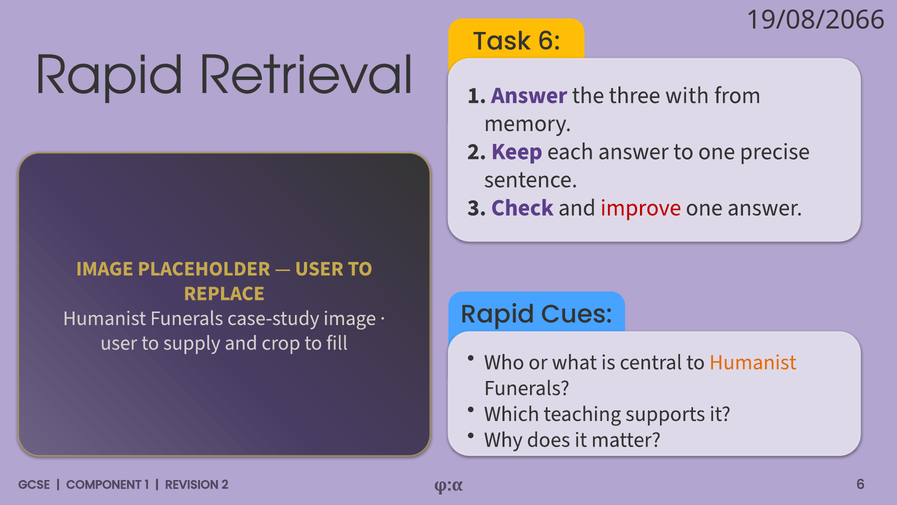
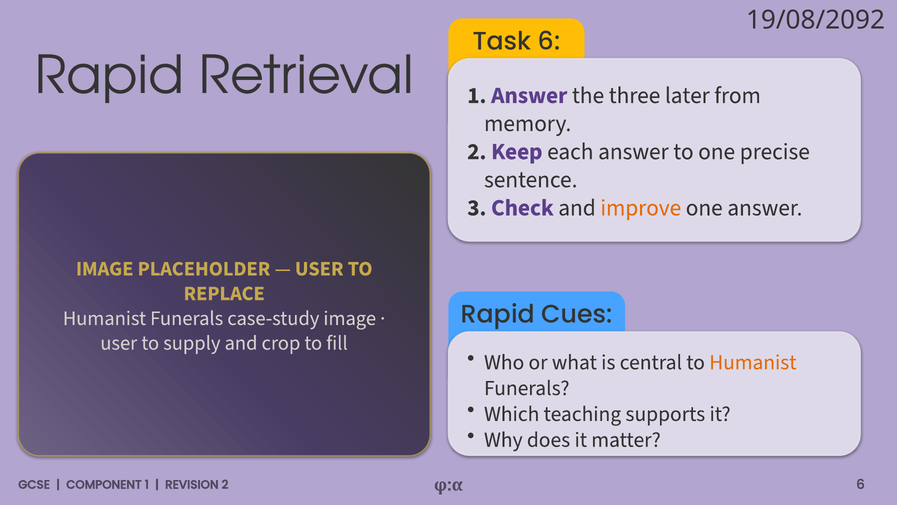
19/08/2066: 19/08/2066 -> 19/08/2092
with: with -> later
improve colour: red -> orange
